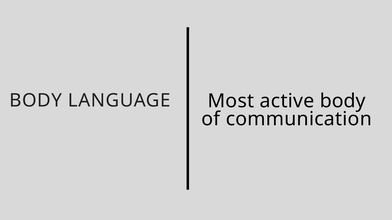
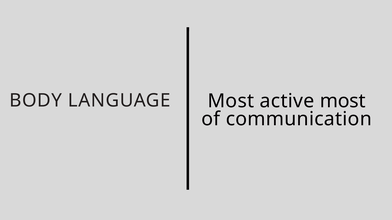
active body: body -> most
